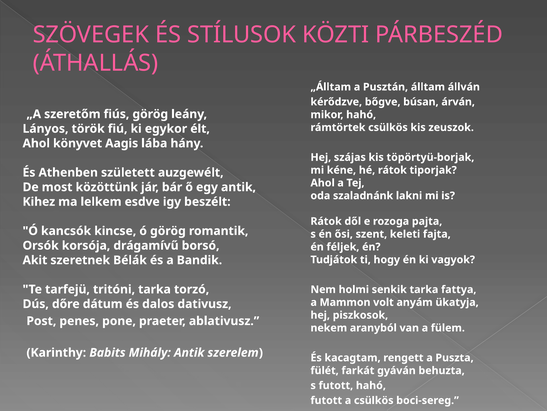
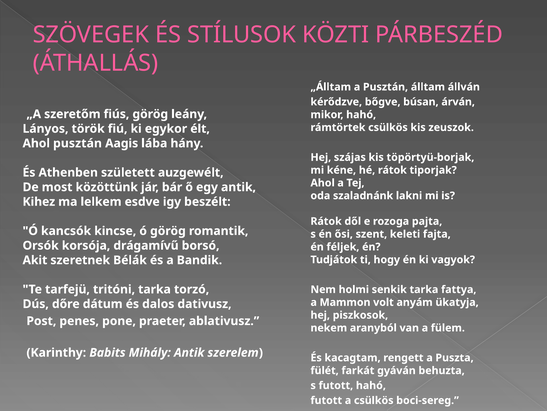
Ahol könyvet: könyvet -> pusztán
